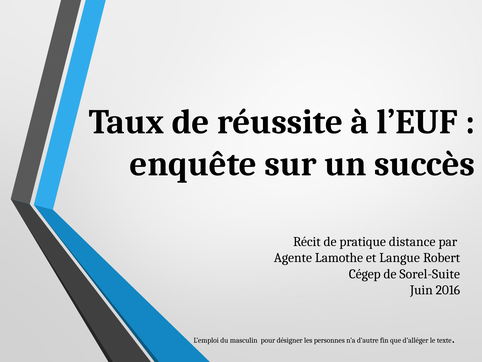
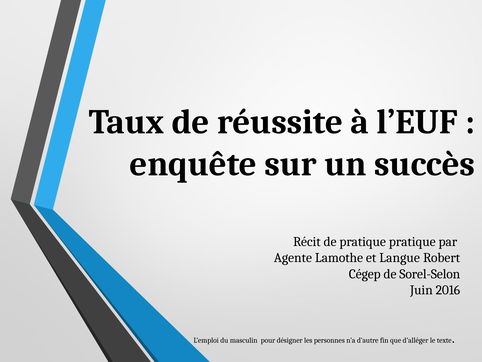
pratique distance: distance -> pratique
Sorel-Suite: Sorel-Suite -> Sorel-Selon
